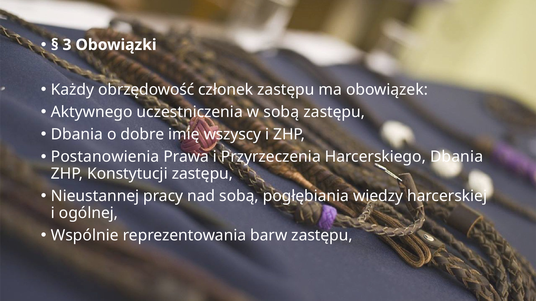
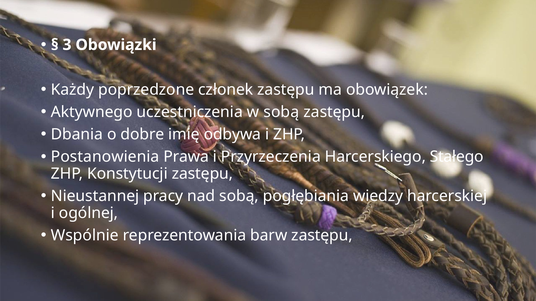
obrzędowość: obrzędowość -> poprzedzone
wszyscy: wszyscy -> odbywa
Harcerskiego Dbania: Dbania -> Stałego
